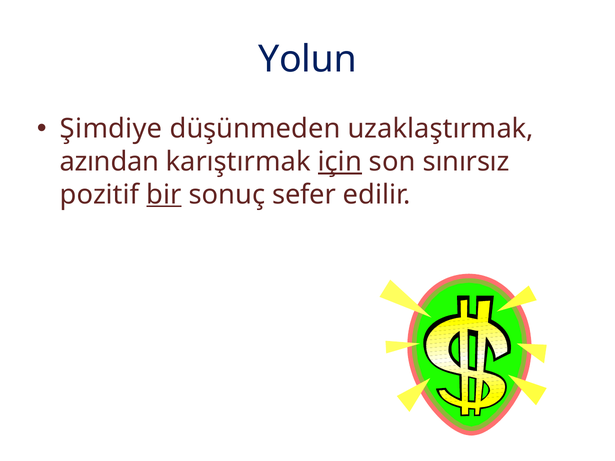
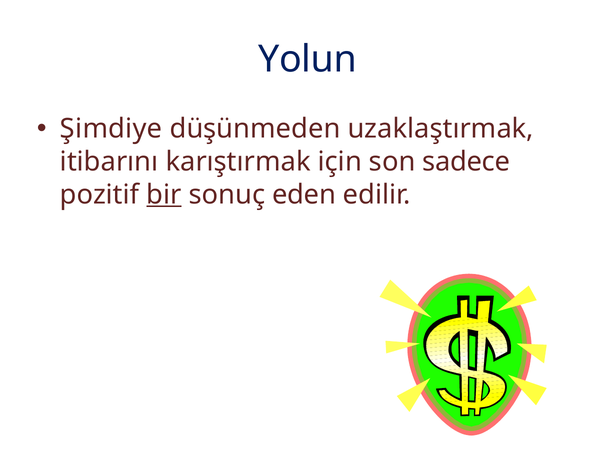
azından: azından -> itibarını
için underline: present -> none
sınırsız: sınırsız -> sadece
sefer: sefer -> eden
